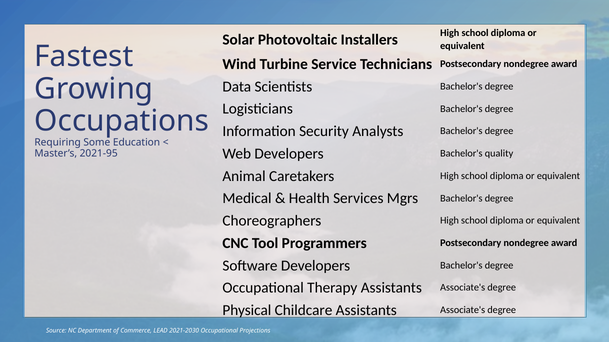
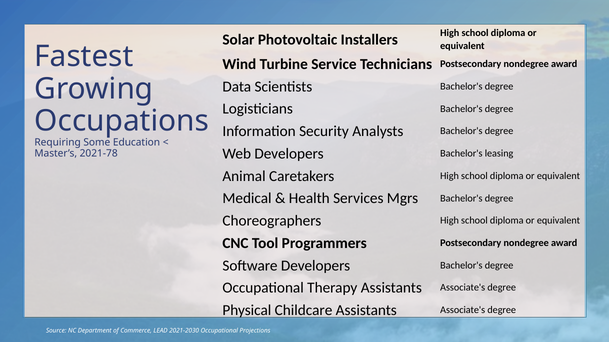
quality: quality -> leasing
2021-95: 2021-95 -> 2021-78
